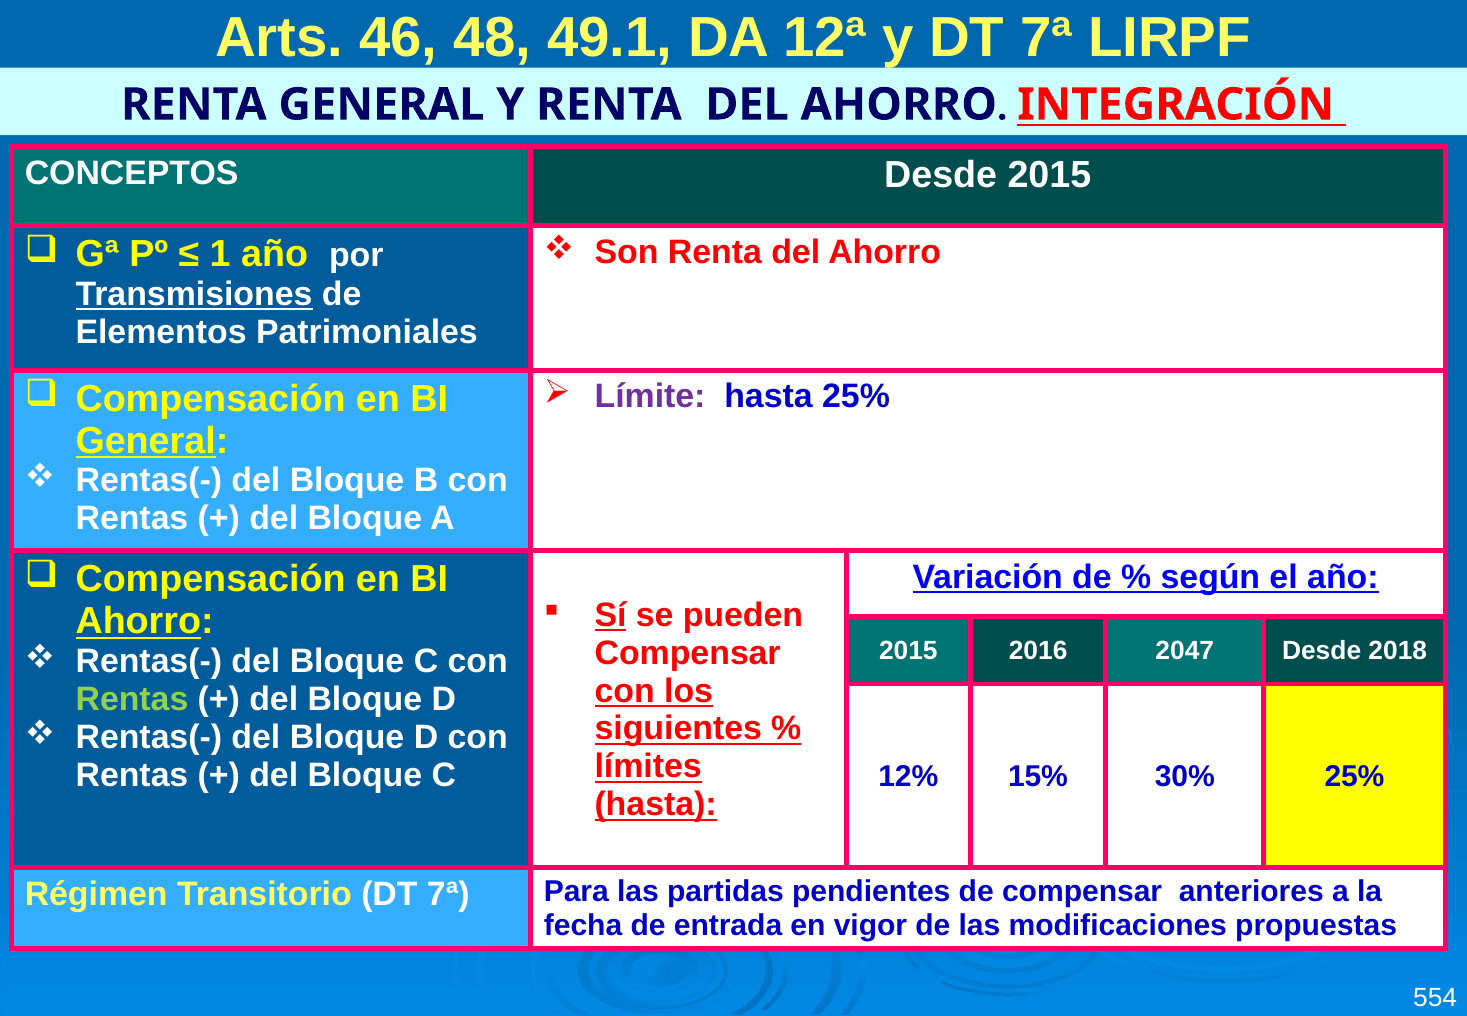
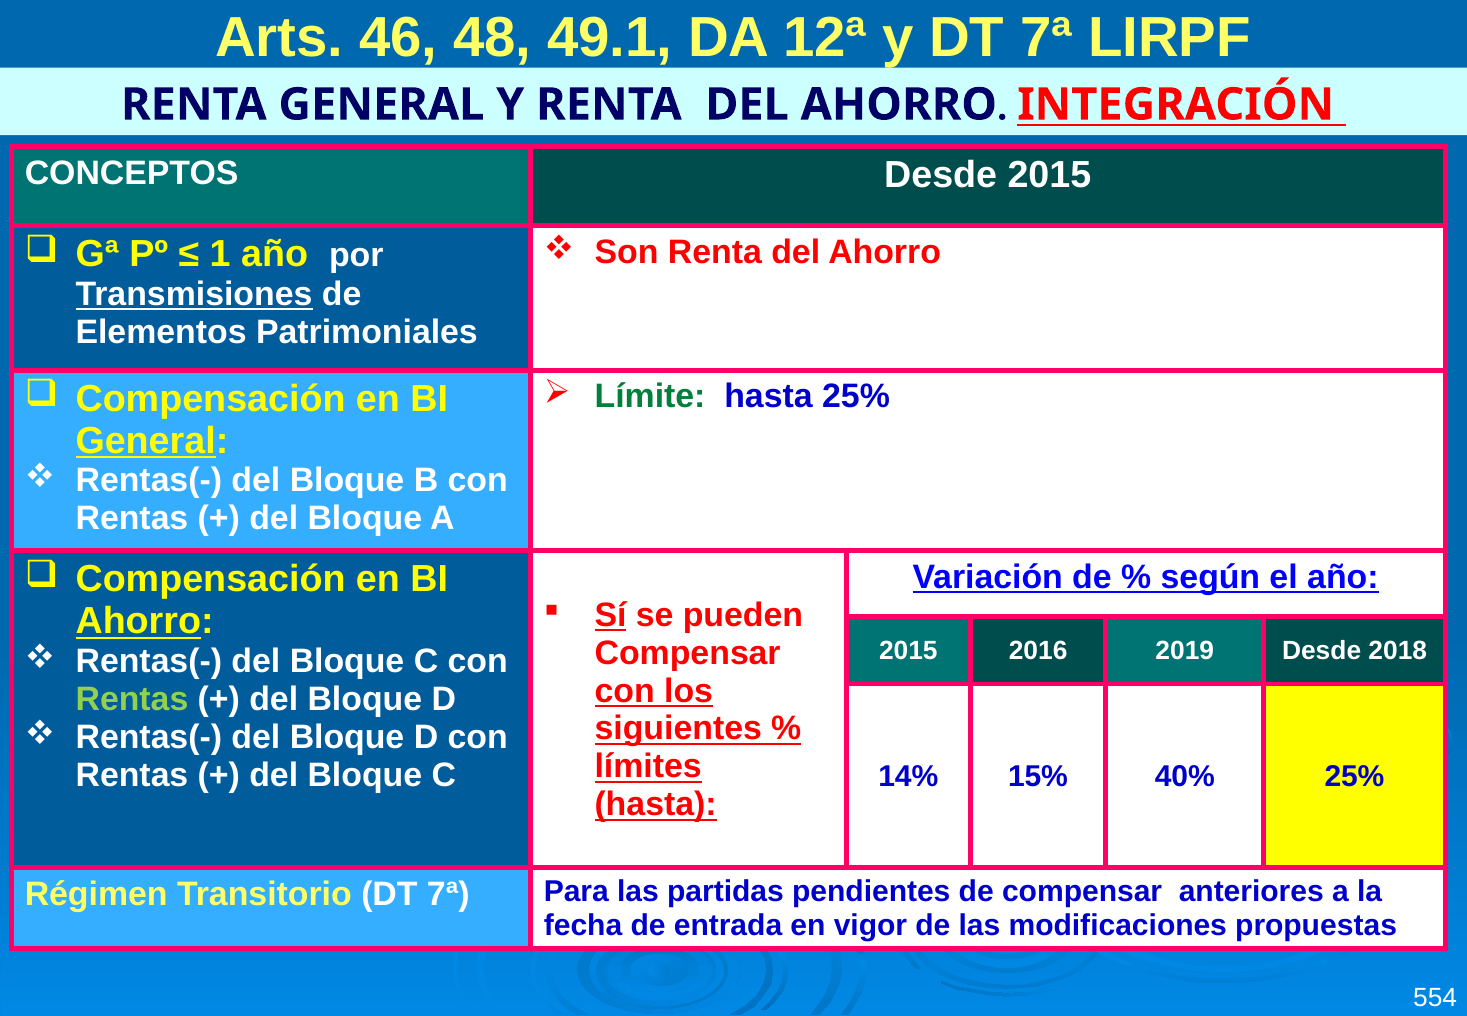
Límite colour: purple -> green
2047: 2047 -> 2019
12%: 12% -> 14%
30%: 30% -> 40%
